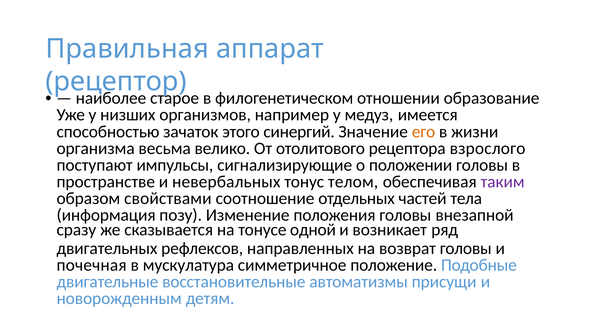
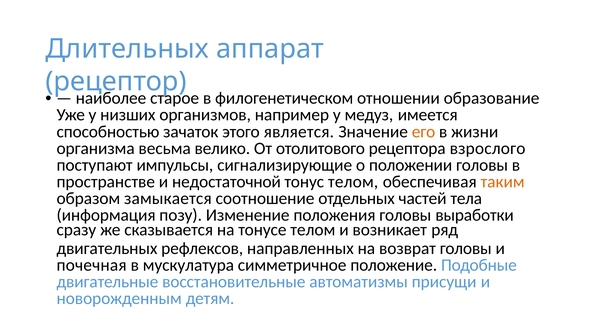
Правильная: Правильная -> Длительных
синергий: синергий -> является
невербальных: невербальных -> недостаточной
таким colour: purple -> orange
свойствами: свойствами -> замыкается
внезапной: внезапной -> выработки
тонусе одной: одной -> телом
